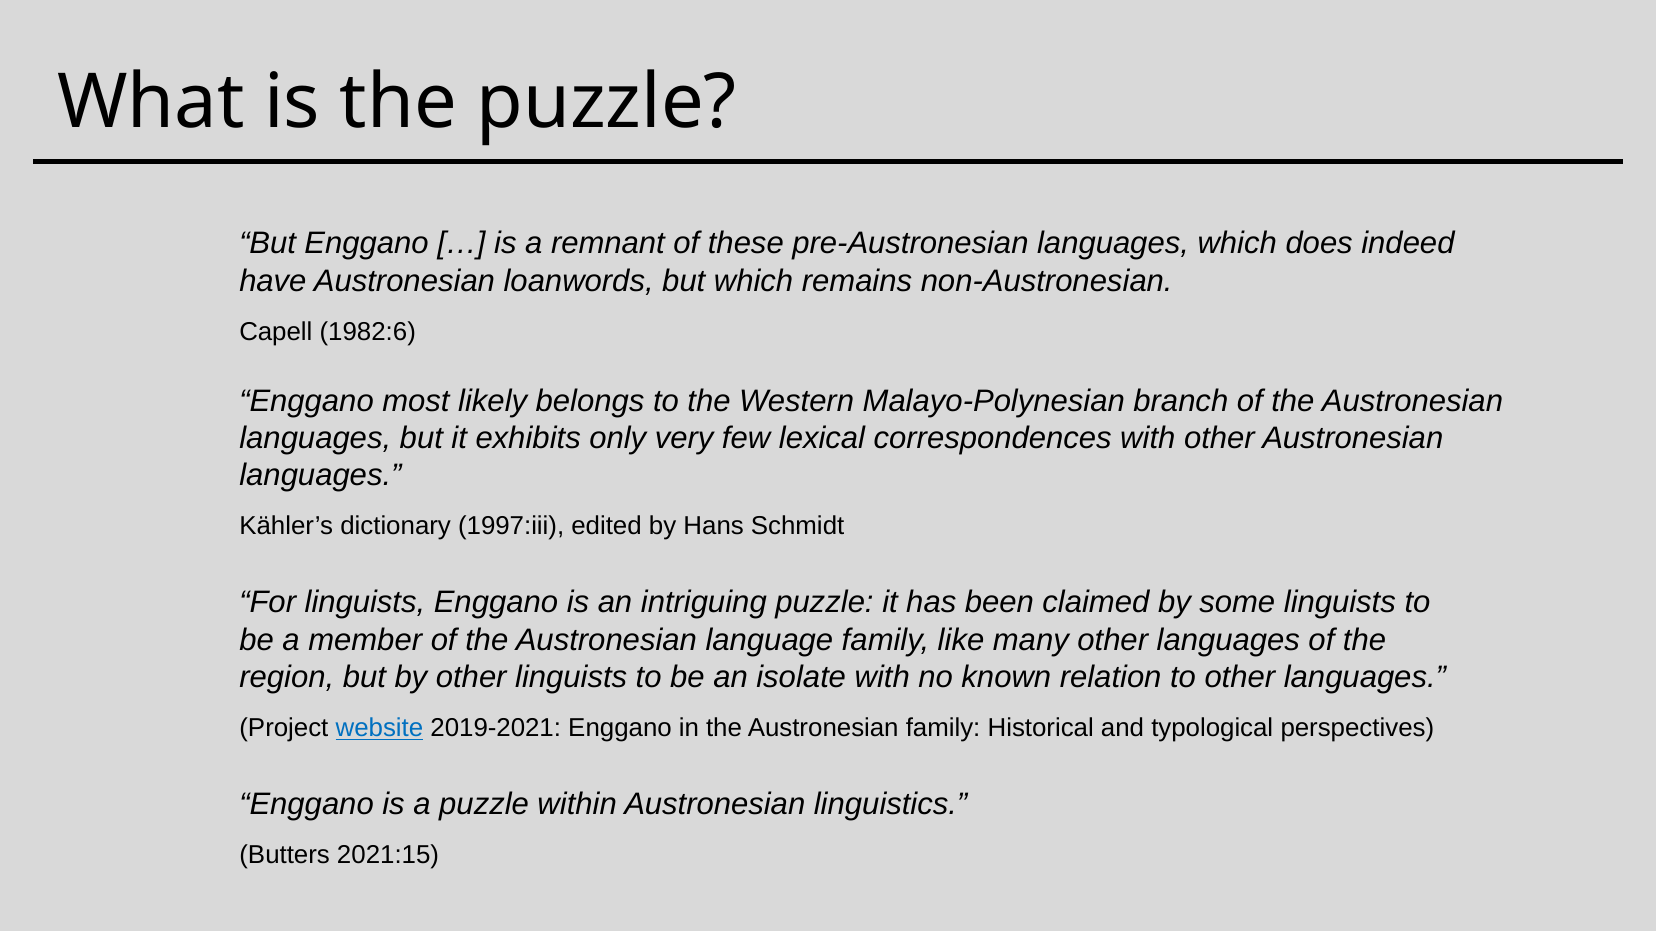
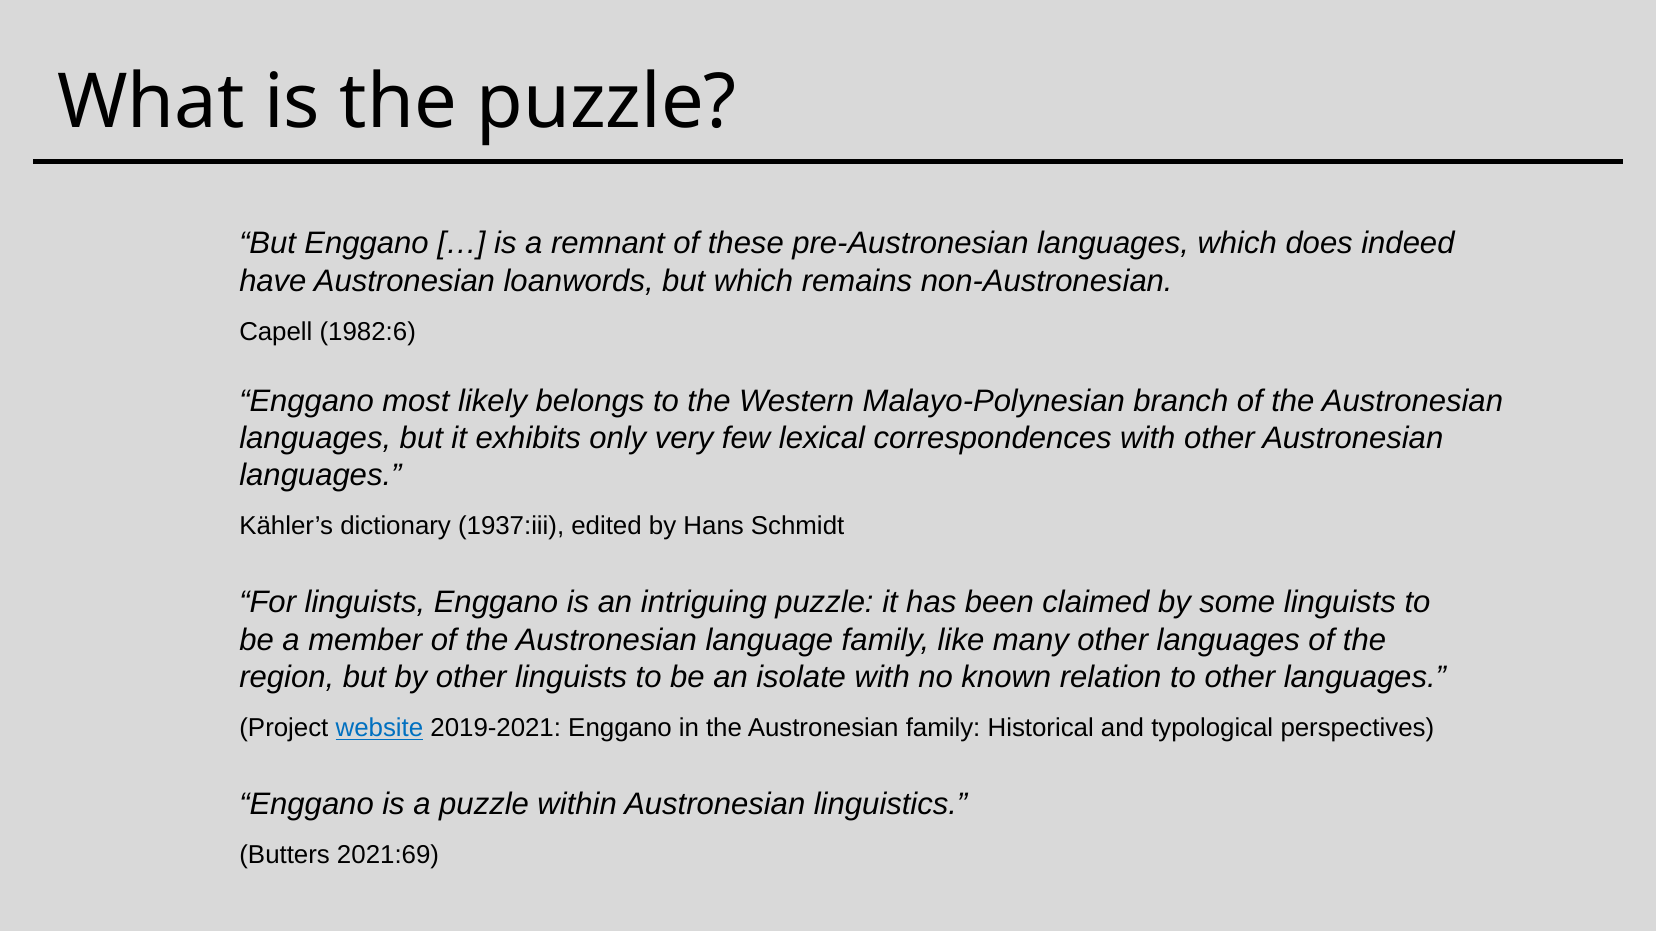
1997:iii: 1997:iii -> 1937:iii
2021:15: 2021:15 -> 2021:69
